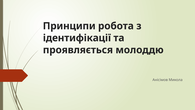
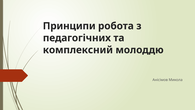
ідентифікації: ідентифікації -> педагогічних
проявляється: проявляється -> комплексний
